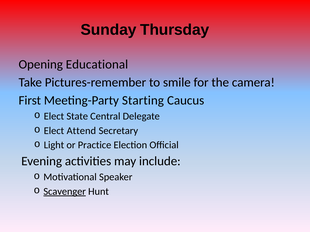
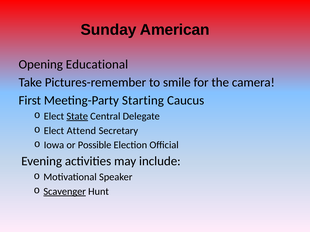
Thursday: Thursday -> American
State underline: none -> present
Light: Light -> Iowa
Practice: Practice -> Possible
